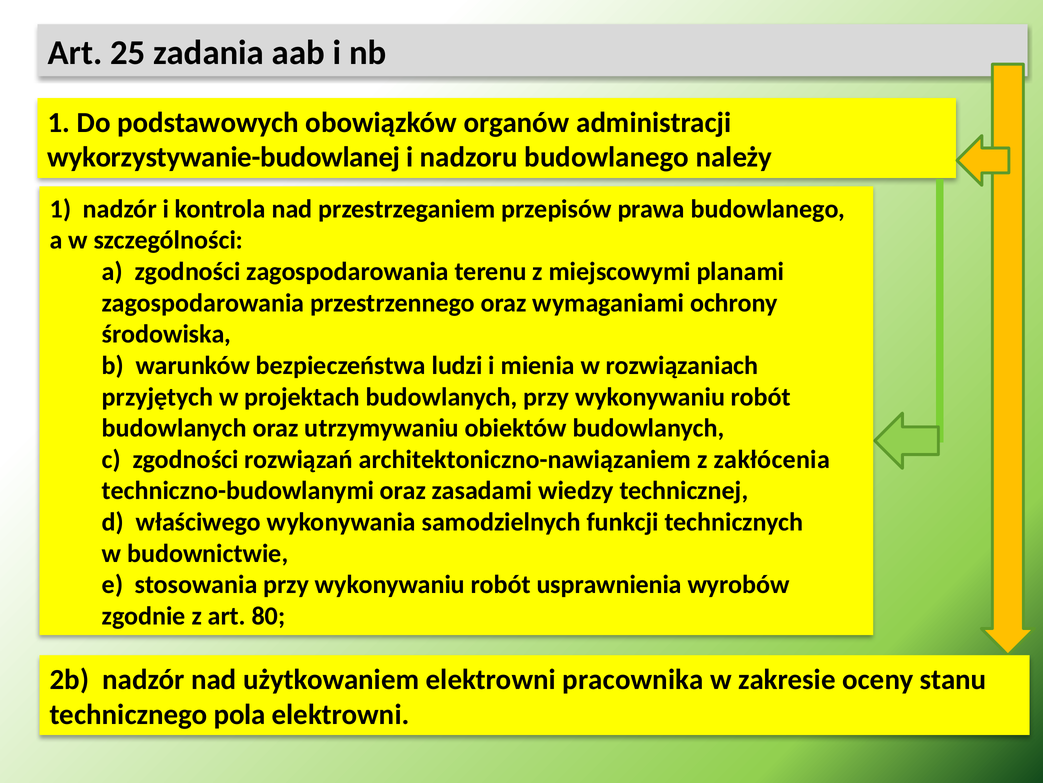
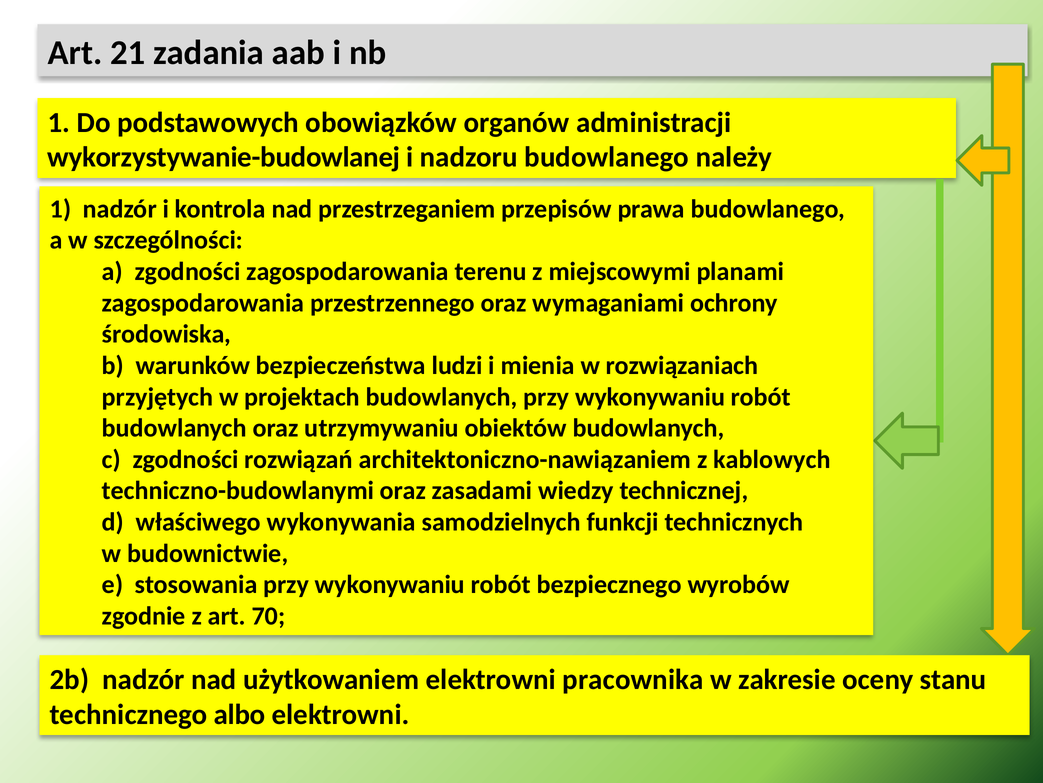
25: 25 -> 21
zakłócenia: zakłócenia -> kablowych
usprawnienia: usprawnienia -> bezpiecznego
80: 80 -> 70
pola: pola -> albo
